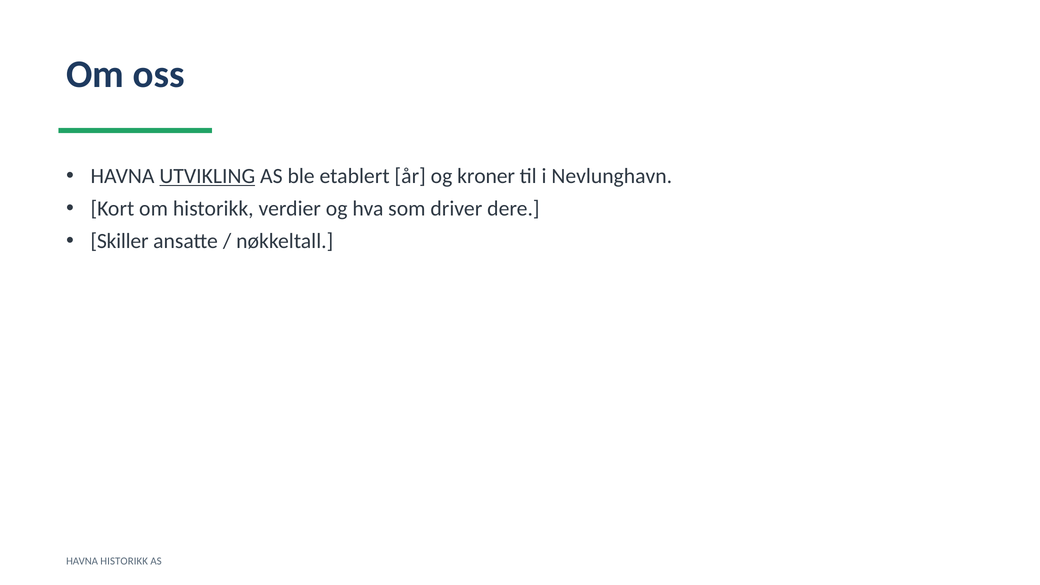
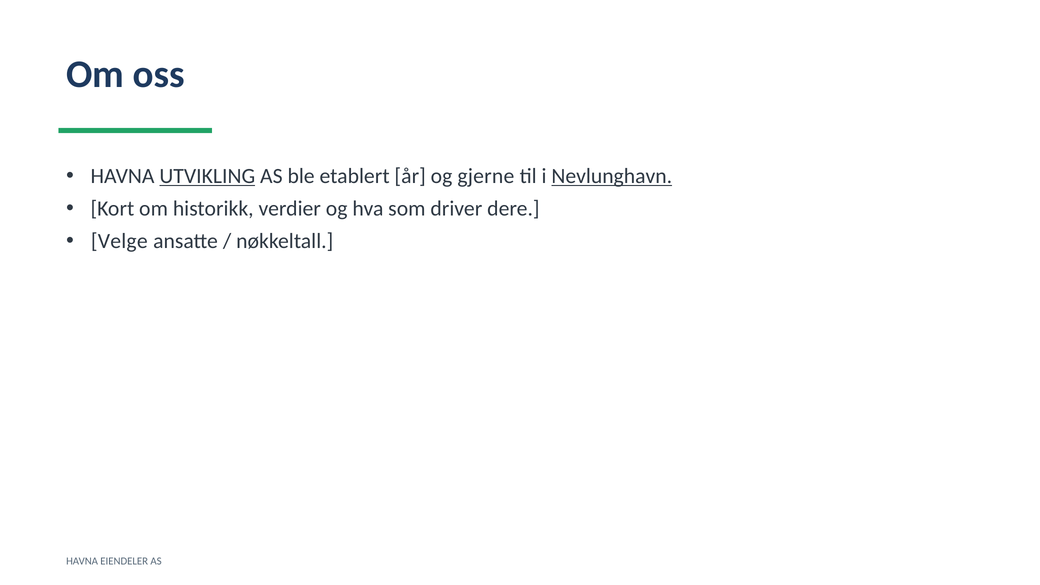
kroner: kroner -> gjerne
Nevlunghavn underline: none -> present
Skiller: Skiller -> Velge
HAVNA HISTORIKK: HISTORIKK -> EIENDELER
